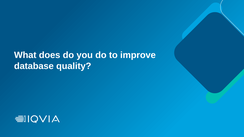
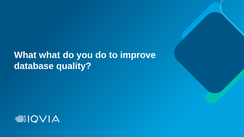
What does: does -> what
